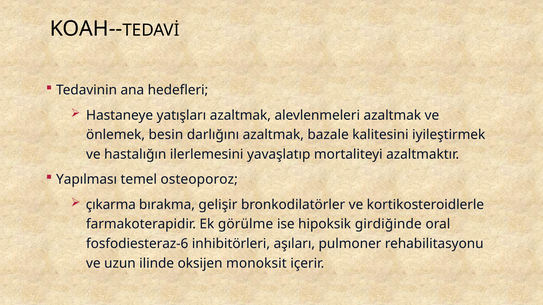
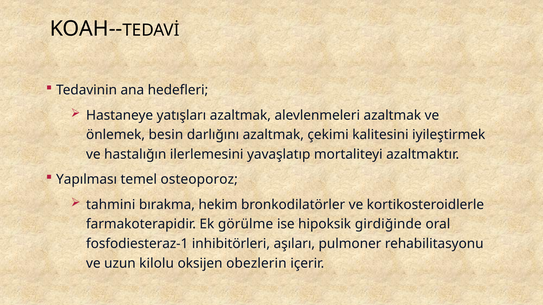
bazale: bazale -> çekimi
çıkarma: çıkarma -> tahmini
gelişir: gelişir -> hekim
fosfodiesteraz-6: fosfodiesteraz-6 -> fosfodiesteraz-1
ilinde: ilinde -> kilolu
monoksit: monoksit -> obezlerin
